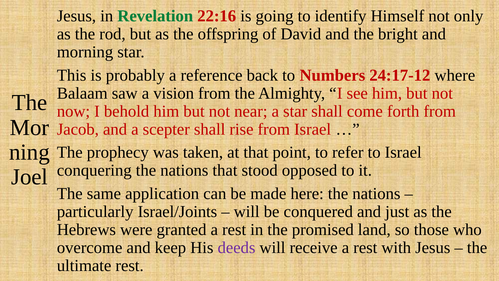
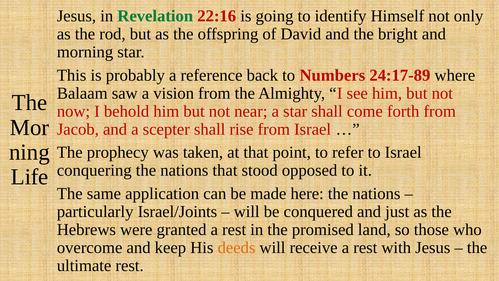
24:17-12: 24:17-12 -> 24:17-89
Joel: Joel -> Life
deeds colour: purple -> orange
